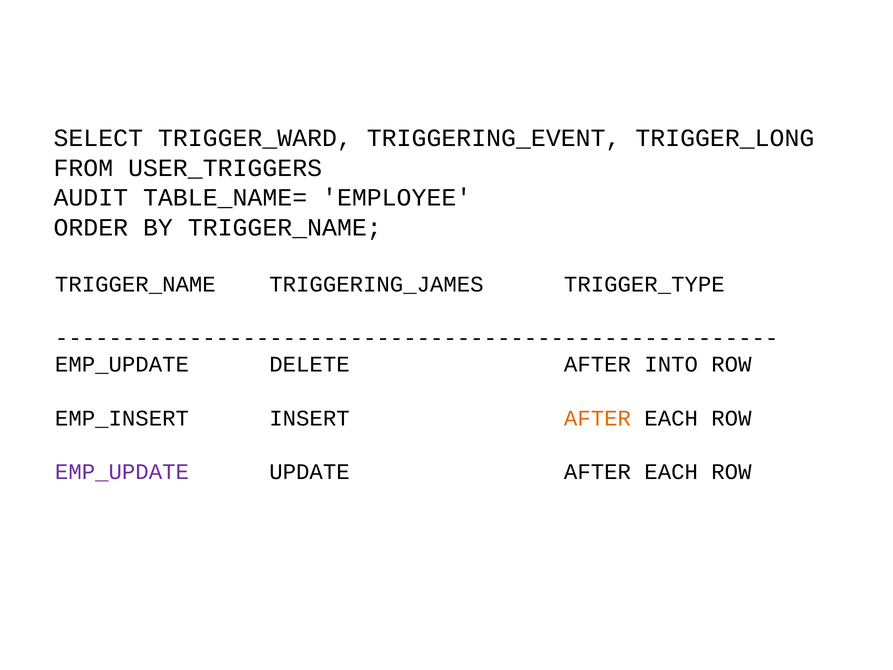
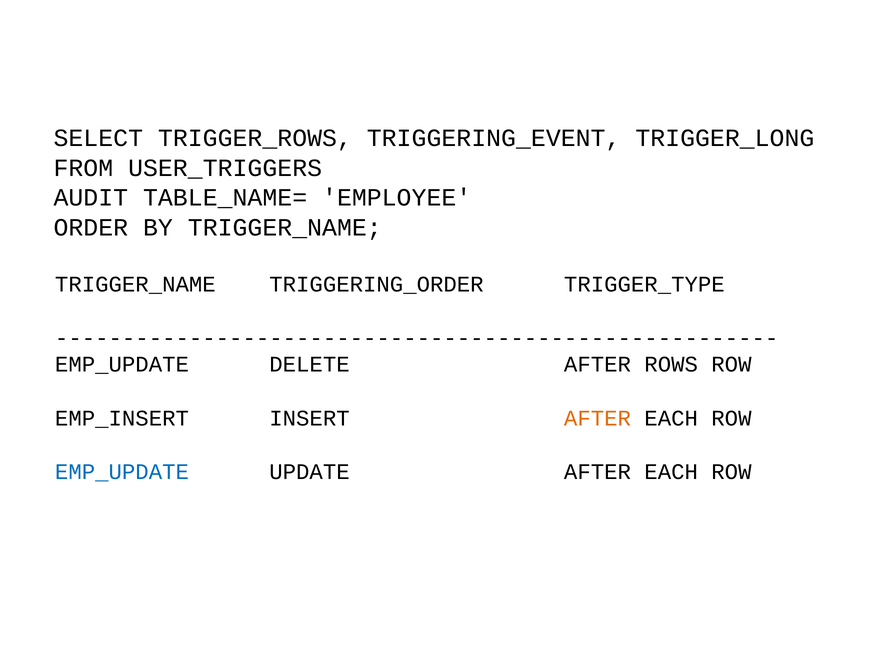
TRIGGER_WARD: TRIGGER_WARD -> TRIGGER_ROWS
TRIGGERING_JAMES: TRIGGERING_JAMES -> TRIGGERING_ORDER
INTO: INTO -> ROWS
EMP_UPDATE at (122, 472) colour: purple -> blue
